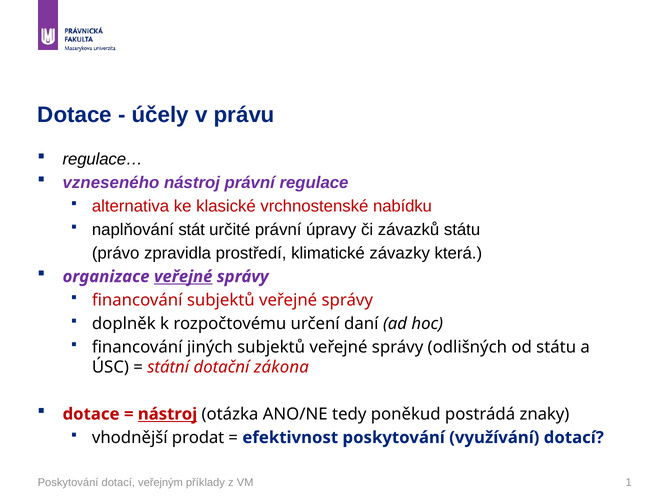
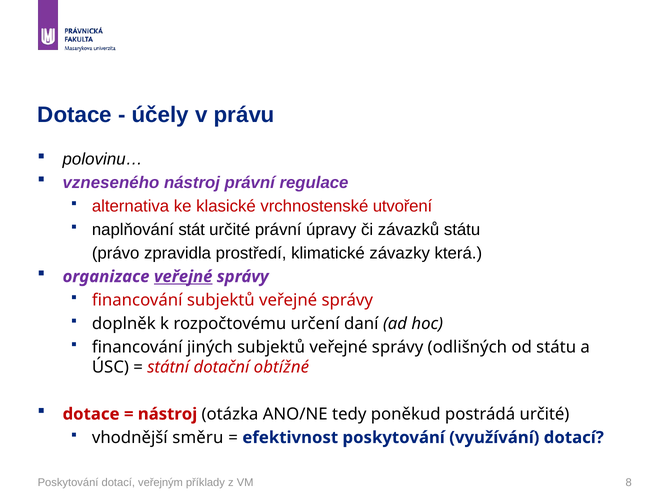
regulace…: regulace… -> polovinu…
nabídku: nabídku -> utvoření
zákona: zákona -> obtížné
nástroj at (168, 414) underline: present -> none
postrádá znaky: znaky -> určité
prodat: prodat -> směru
1: 1 -> 8
